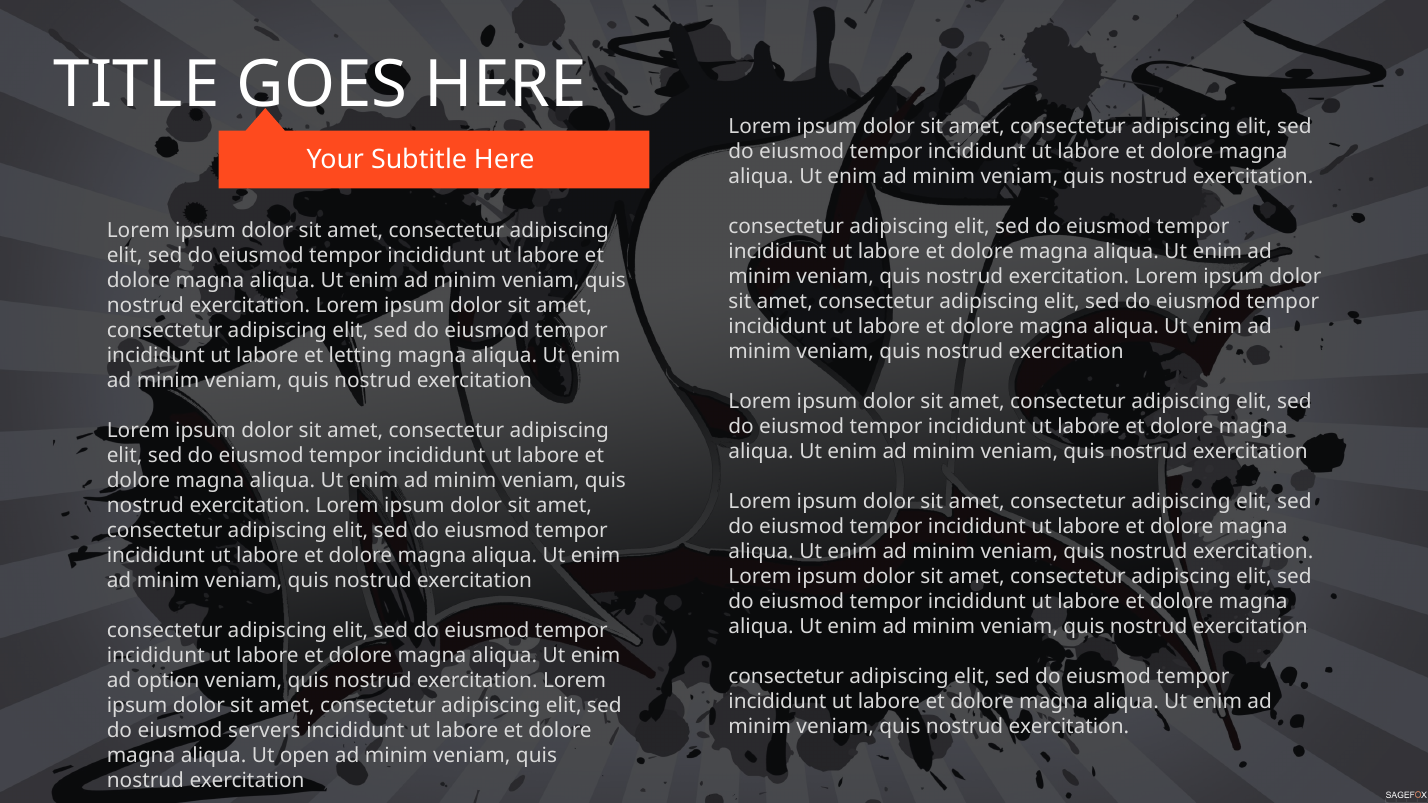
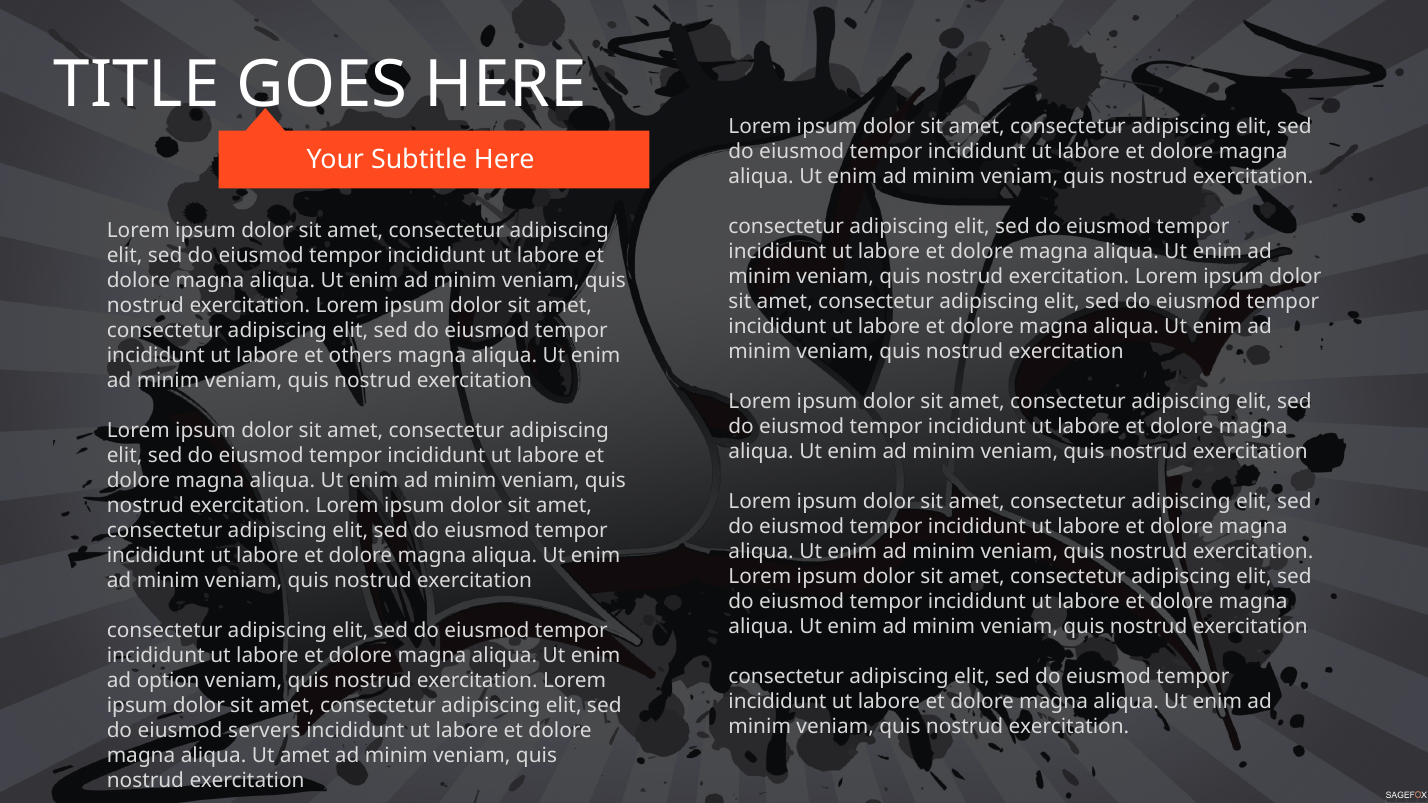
letting: letting -> others
Ut open: open -> amet
